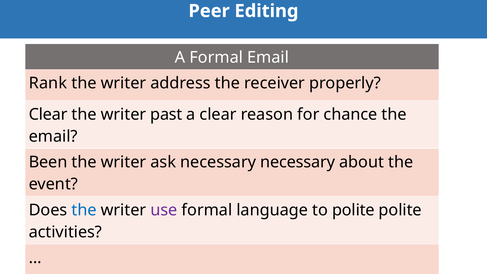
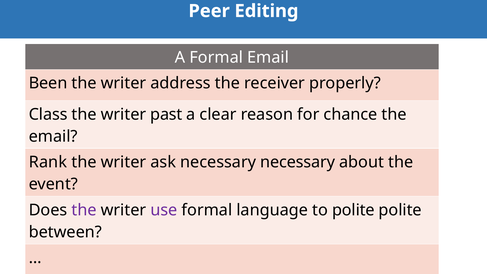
Rank: Rank -> Been
Clear at (48, 114): Clear -> Class
Been: Been -> Rank
the at (84, 210) colour: blue -> purple
activities: activities -> between
